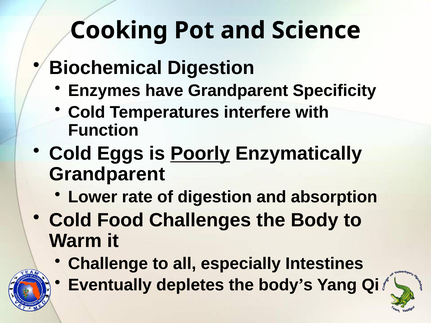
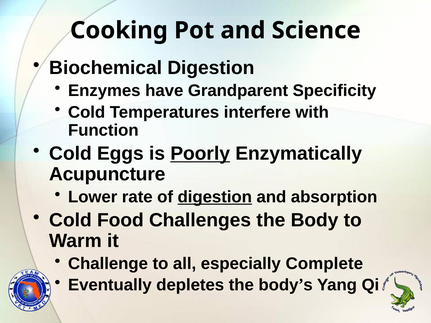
Grandparent at (107, 174): Grandparent -> Acupuncture
digestion at (215, 197) underline: none -> present
Intestines: Intestines -> Complete
